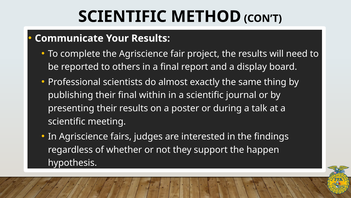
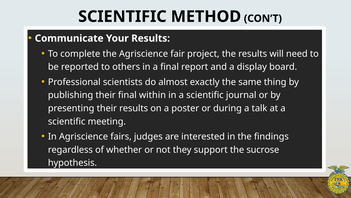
happen: happen -> sucrose
